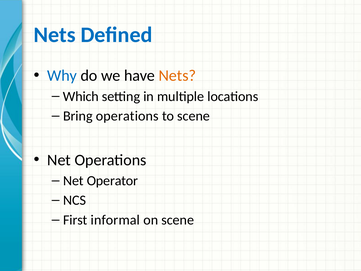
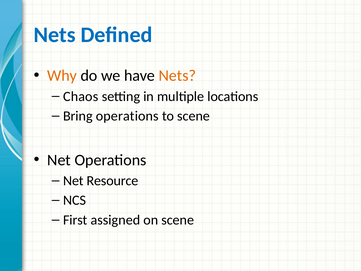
Why colour: blue -> orange
Which: Which -> Chaos
Operator: Operator -> Resource
informal: informal -> assigned
